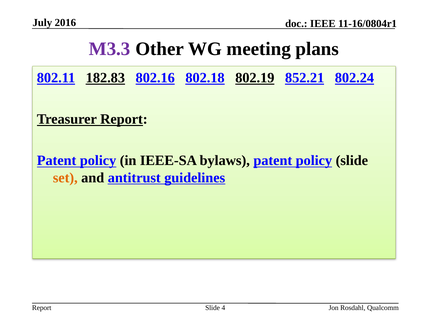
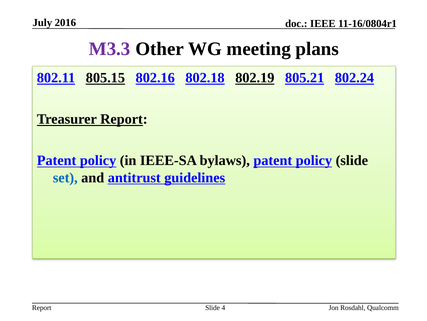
182.83: 182.83 -> 805.15
852.21: 852.21 -> 805.21
set colour: orange -> blue
